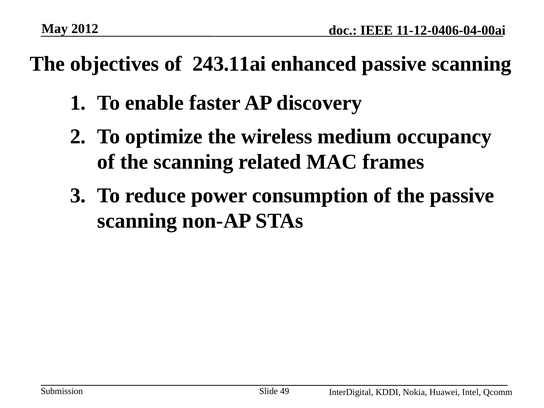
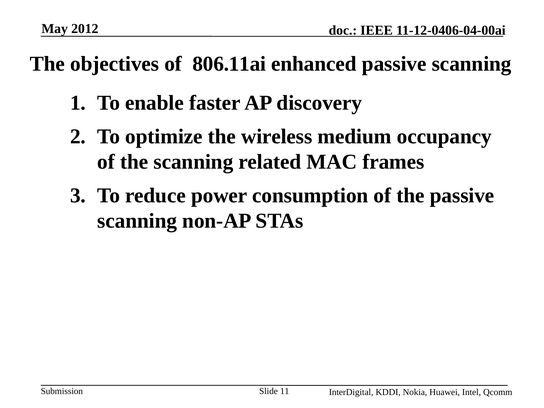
243.11ai: 243.11ai -> 806.11ai
49: 49 -> 11
